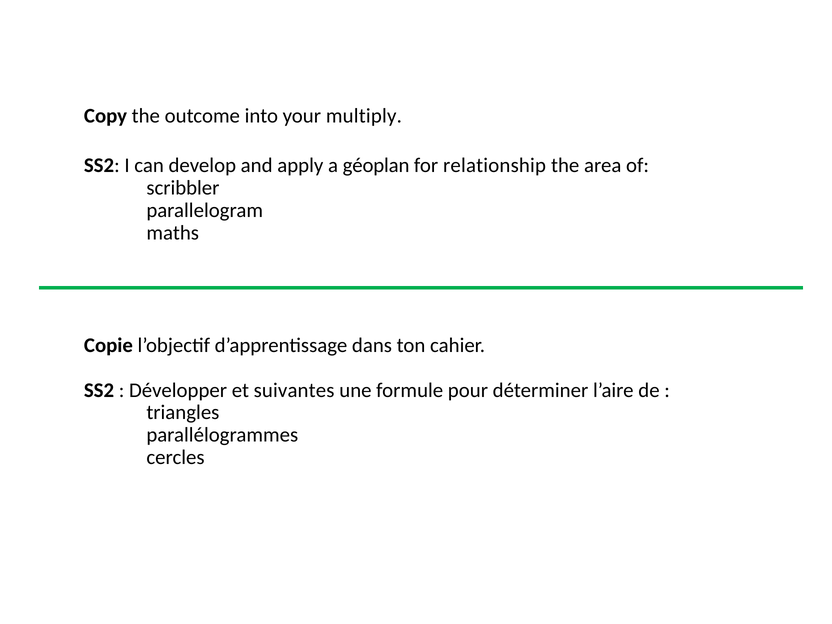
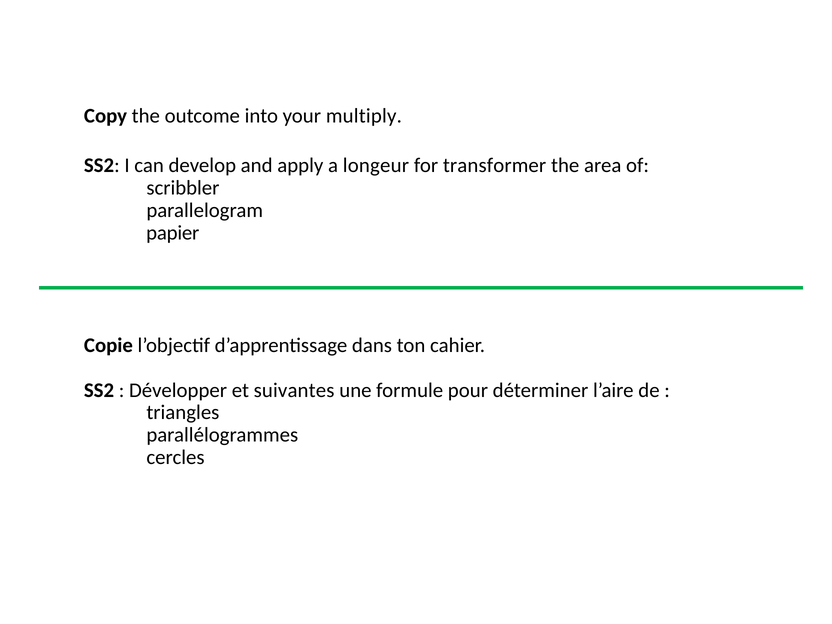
géoplan: géoplan -> longeur
relationship: relationship -> transformer
maths: maths -> papier
